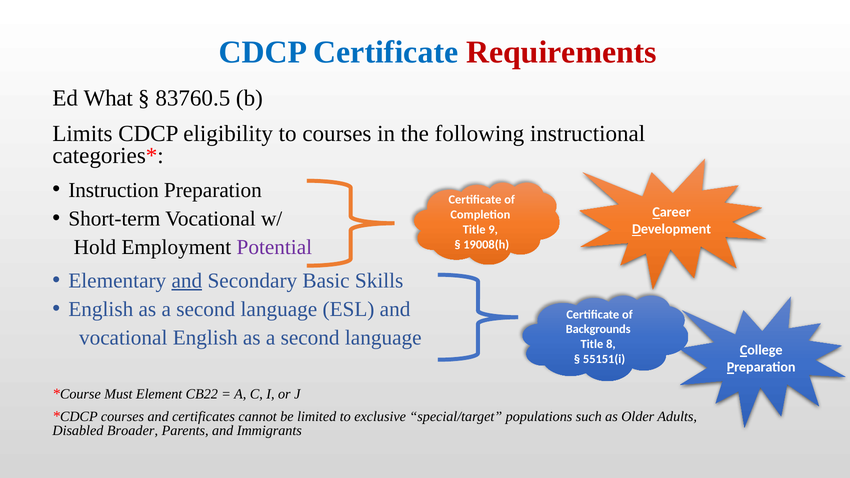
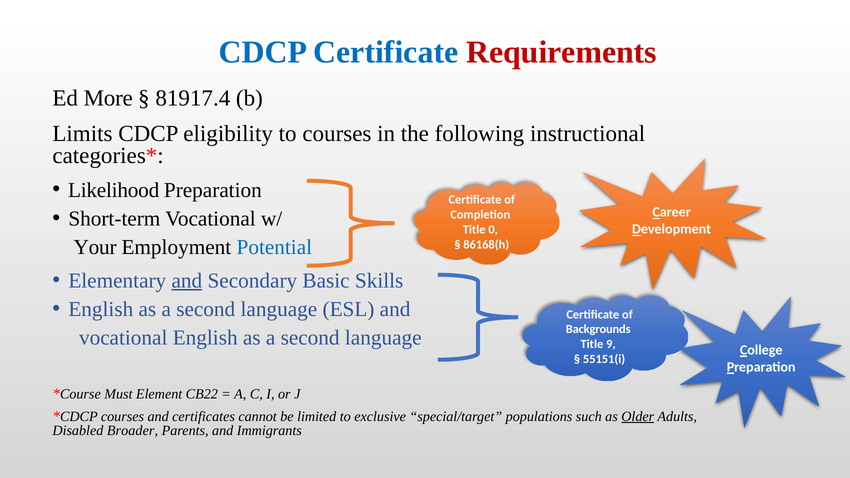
What: What -> More
83760.5: 83760.5 -> 81917.4
Instruction: Instruction -> Likelihood
9: 9 -> 0
Hold: Hold -> Your
Potential colour: purple -> blue
19008(h: 19008(h -> 86168(h
8: 8 -> 9
Older underline: none -> present
